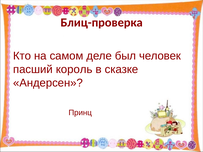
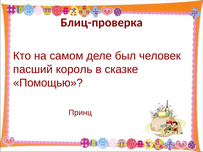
Андерсен: Андерсен -> Помощью
